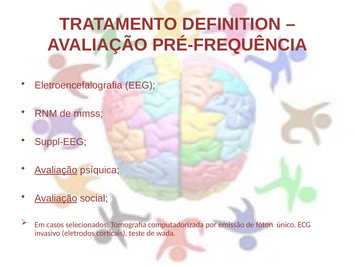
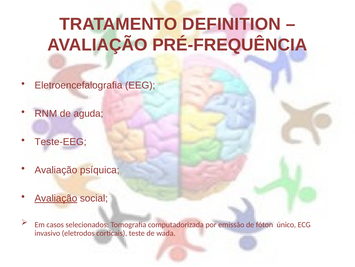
mmss: mmss -> aguda
Suppl-EEG: Suppl-EEG -> Teste-EEG
Avaliação at (56, 170) underline: present -> none
